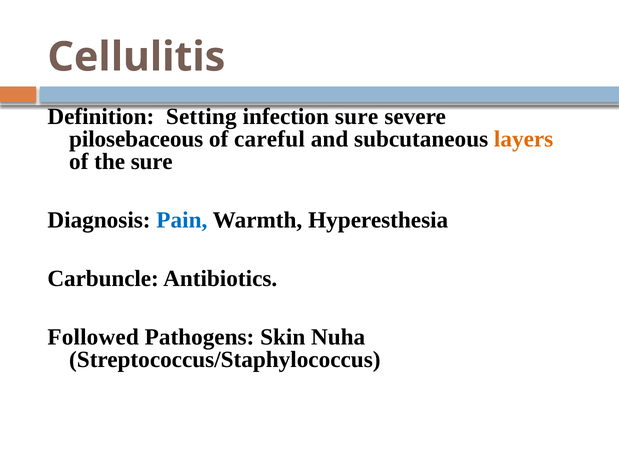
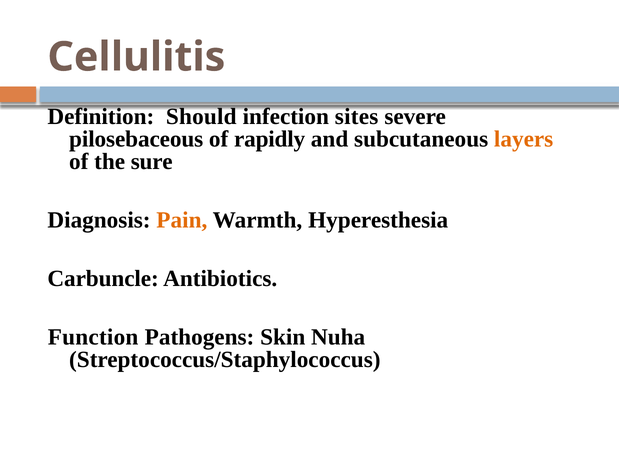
Setting: Setting -> Should
infection sure: sure -> sites
careful: careful -> rapidly
Pain colour: blue -> orange
Followed: Followed -> Function
